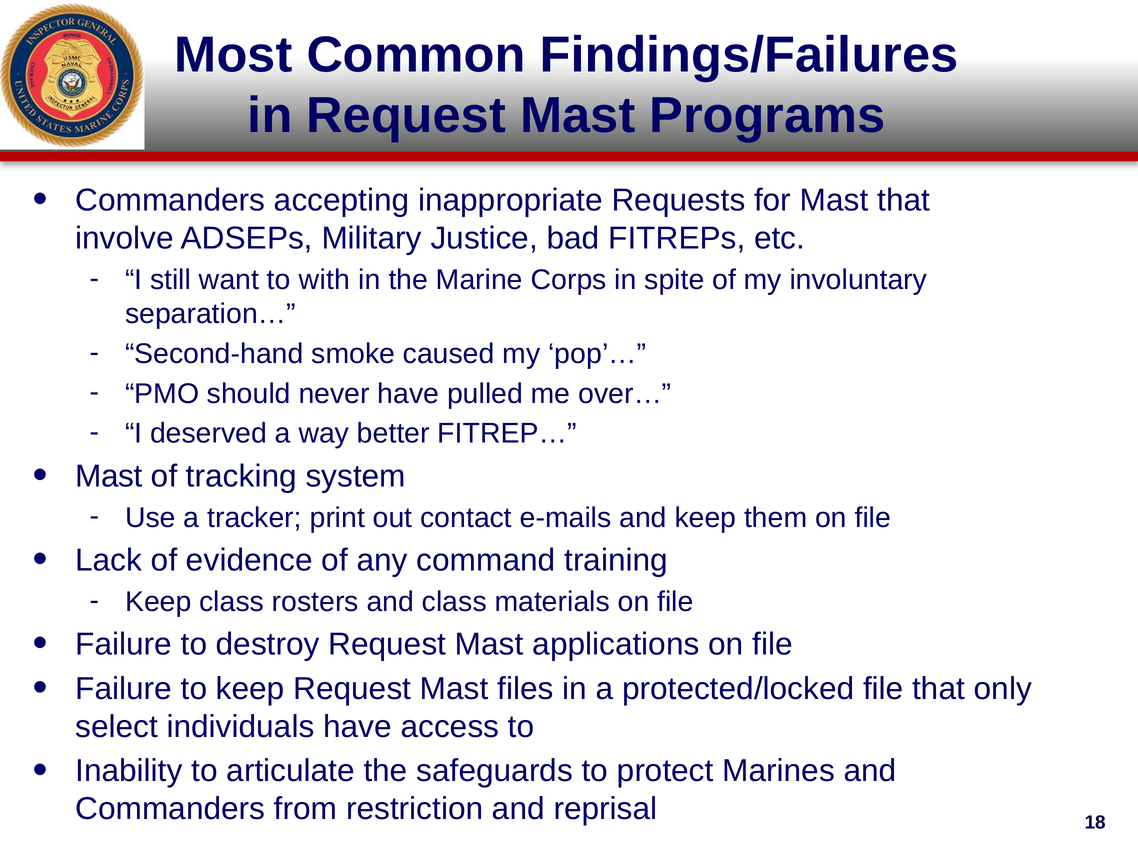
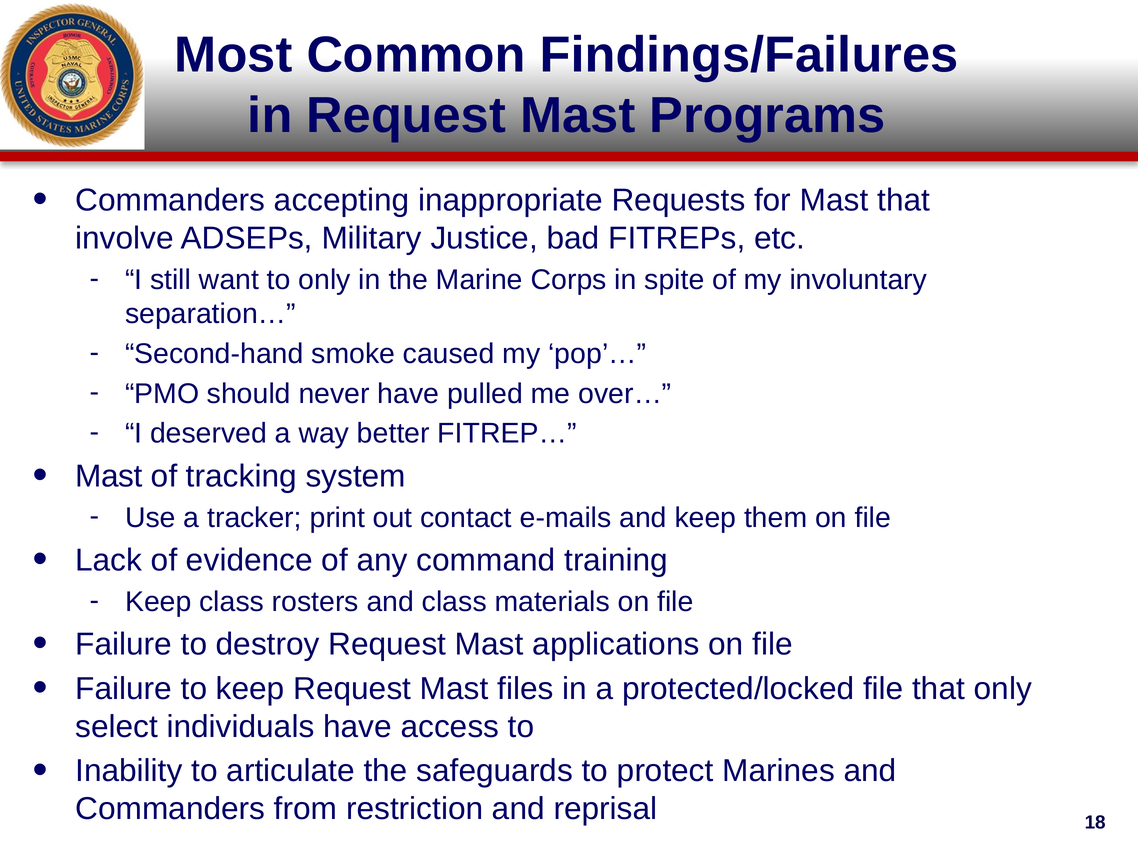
to with: with -> only
